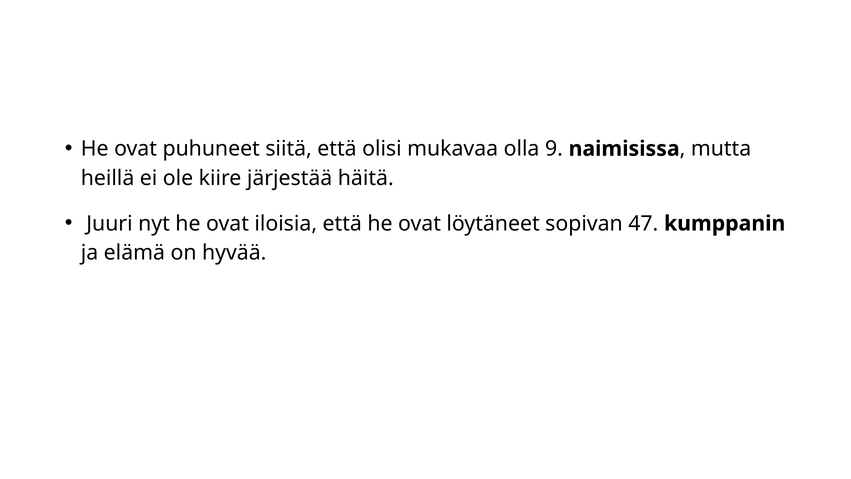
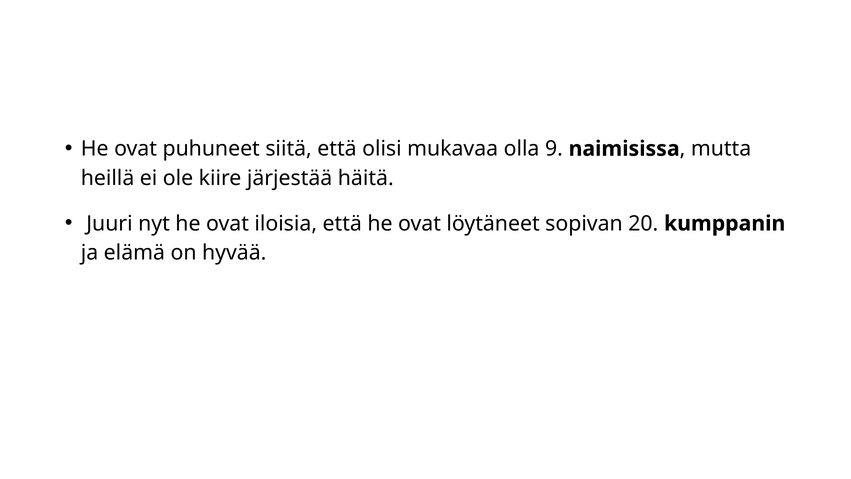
47: 47 -> 20
